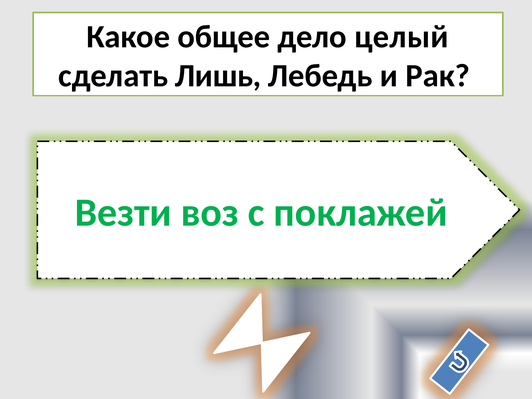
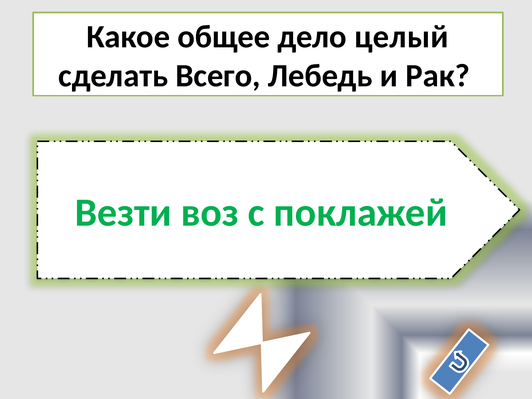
Лишь: Лишь -> Всего
